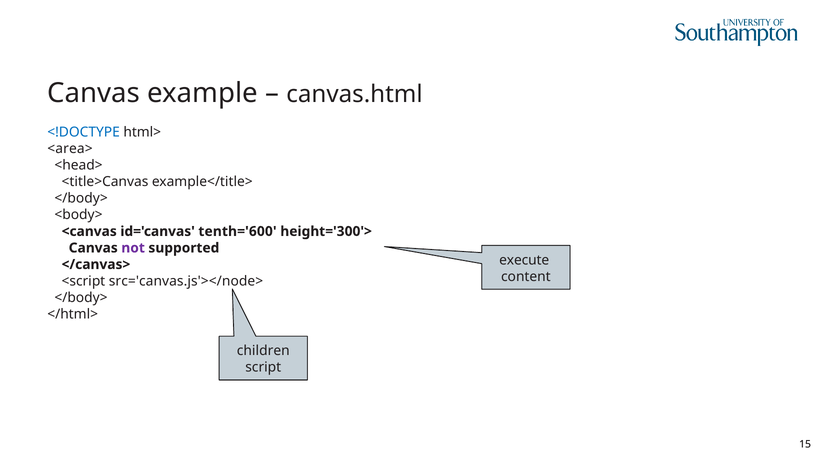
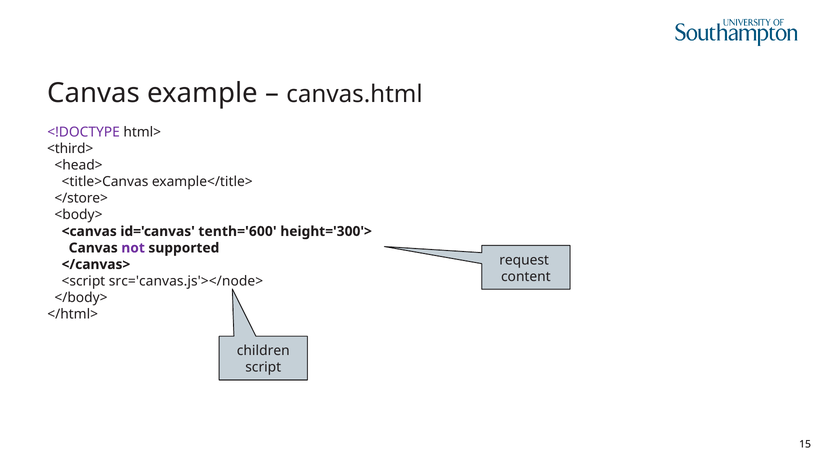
<!DOCTYPE colour: blue -> purple
<area>: <area> -> <third>
</body> at (81, 198): </body> -> </store>
execute: execute -> request
